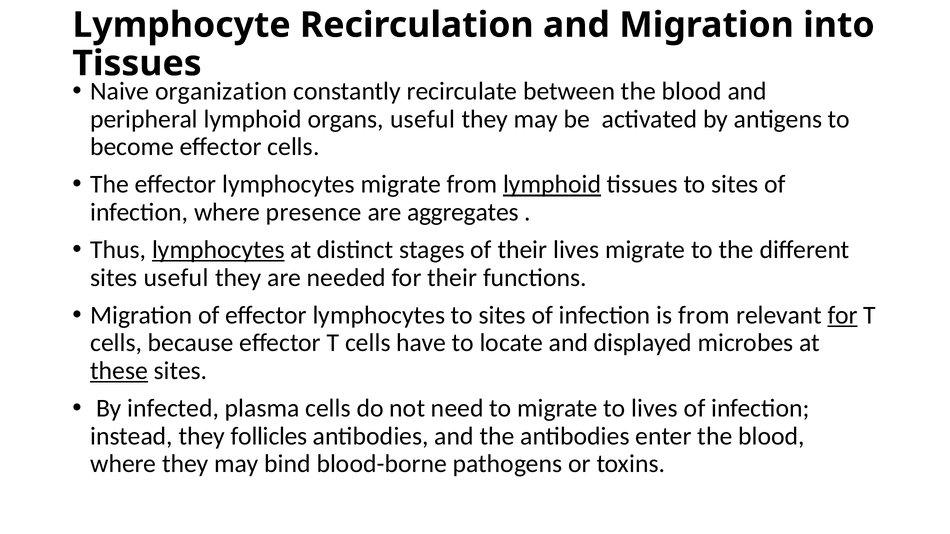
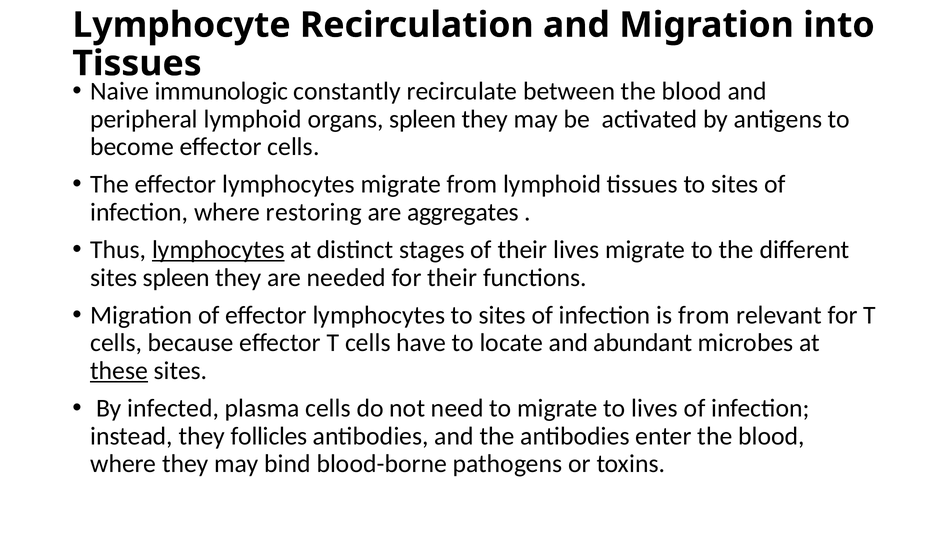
organization: organization -> immunologic
organs useful: useful -> spleen
lymphoid at (552, 185) underline: present -> none
presence: presence -> restoring
sites useful: useful -> spleen
for at (843, 315) underline: present -> none
displayed: displayed -> abundant
